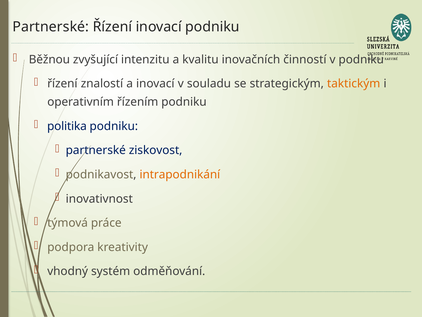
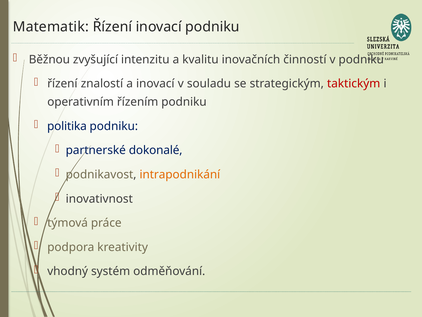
Partnerské at (51, 27): Partnerské -> Matematik
taktickým colour: orange -> red
ziskovost: ziskovost -> dokonalé
